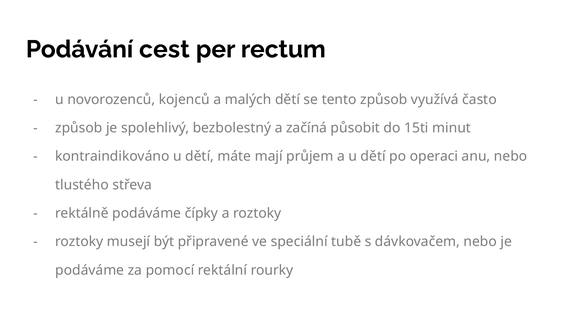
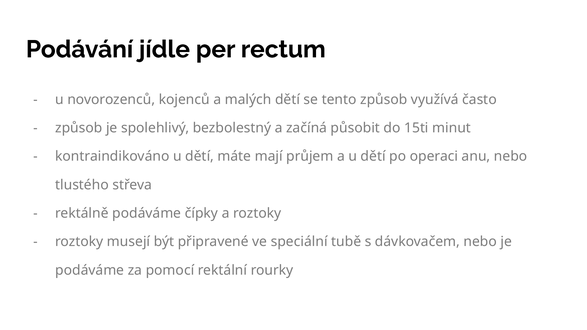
cest: cest -> jídle
